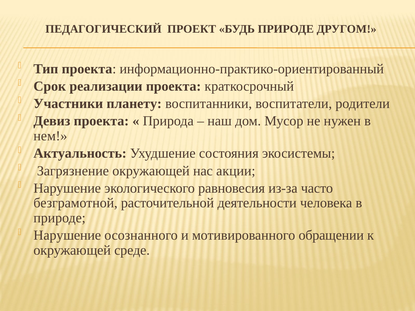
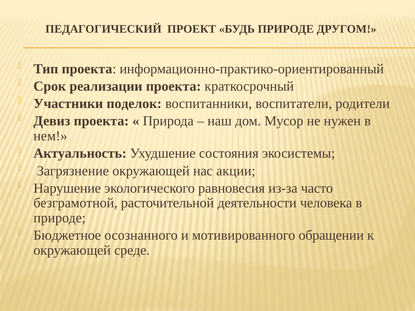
планету: планету -> поделок
Нарушение at (67, 236): Нарушение -> Бюджетное
